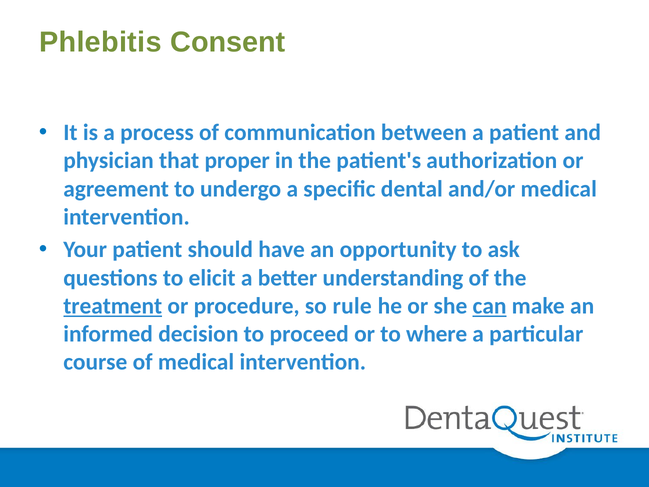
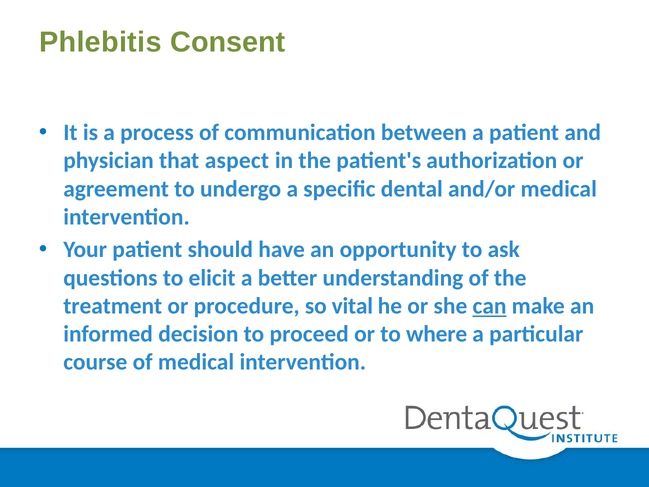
proper: proper -> aspect
treatment underline: present -> none
rule: rule -> vital
